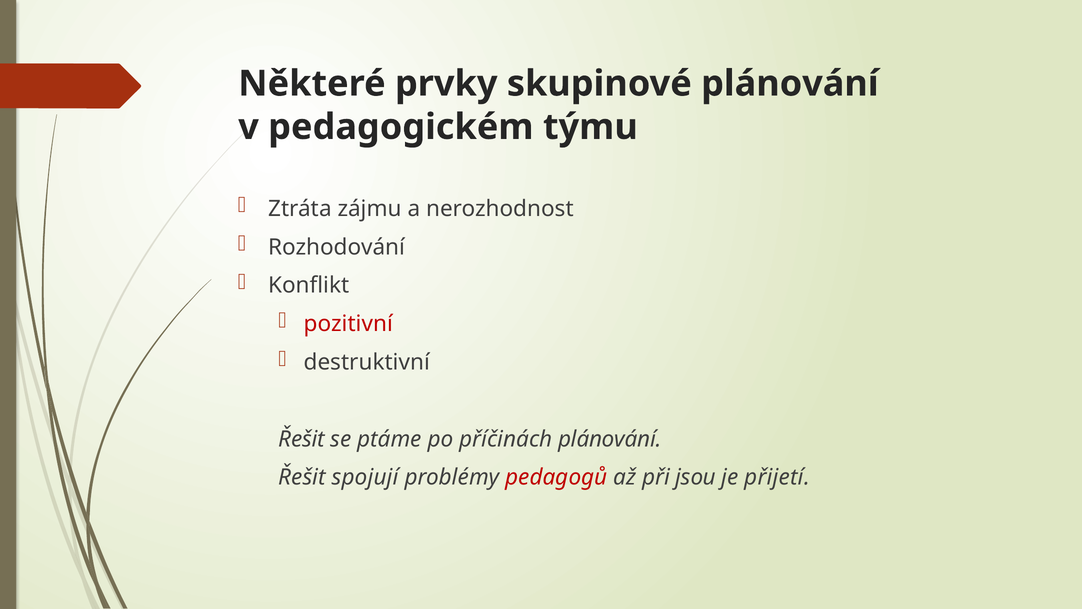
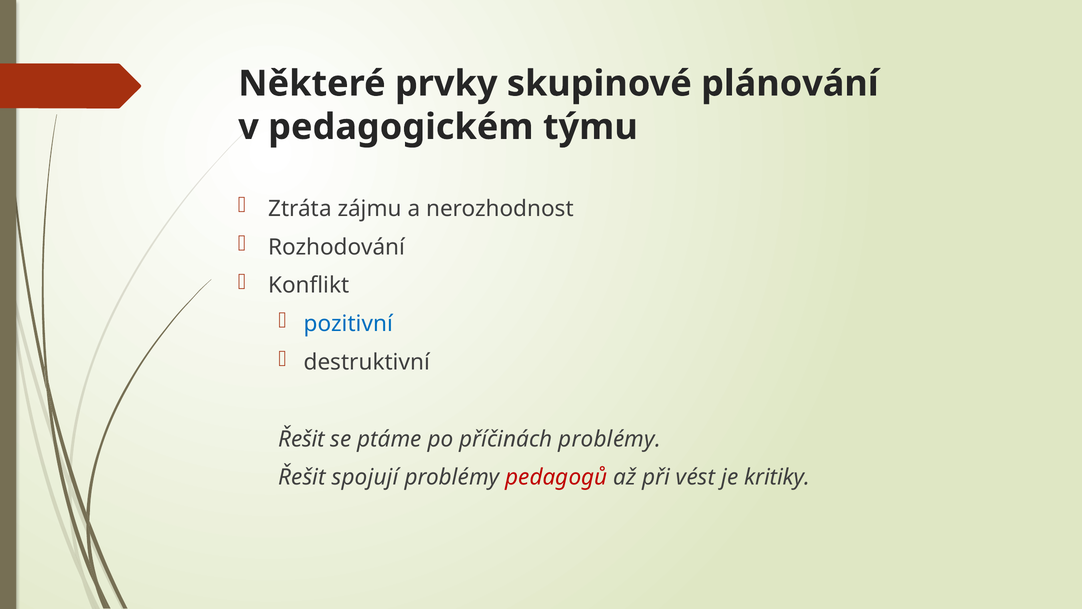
pozitivní colour: red -> blue
příčinách plánování: plánování -> problémy
jsou: jsou -> vést
přijetí: přijetí -> kritiky
